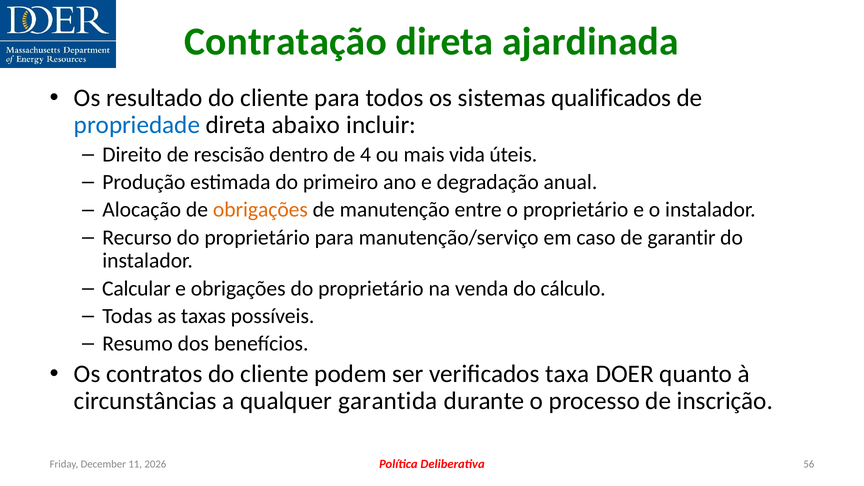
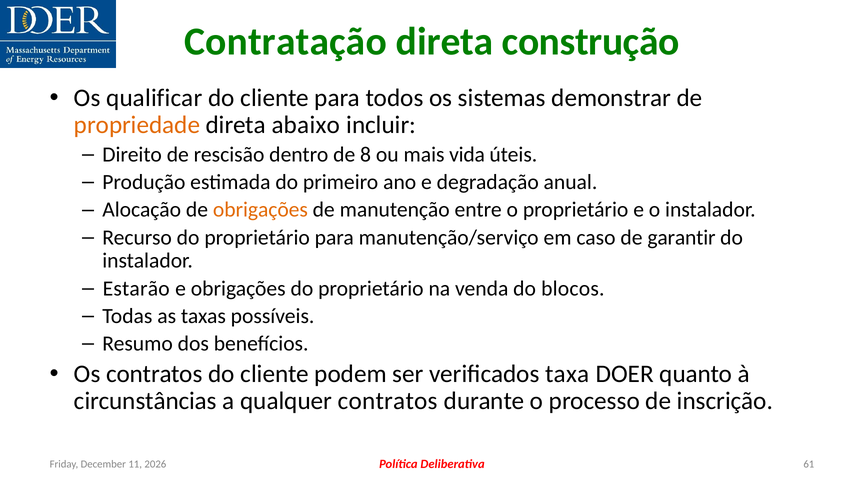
ajardinada: ajardinada -> construção
resultado: resultado -> qualificar
qualificados: qualificados -> demonstrar
propriedade colour: blue -> orange
4: 4 -> 8
Calcular: Calcular -> Estarão
cálculo: cálculo -> blocos
qualquer garantida: garantida -> contratos
56: 56 -> 61
